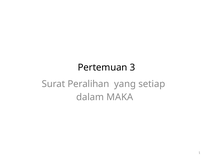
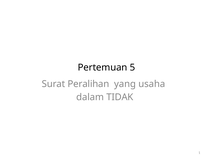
3: 3 -> 5
setiap: setiap -> usaha
MAKA: MAKA -> TIDAK
